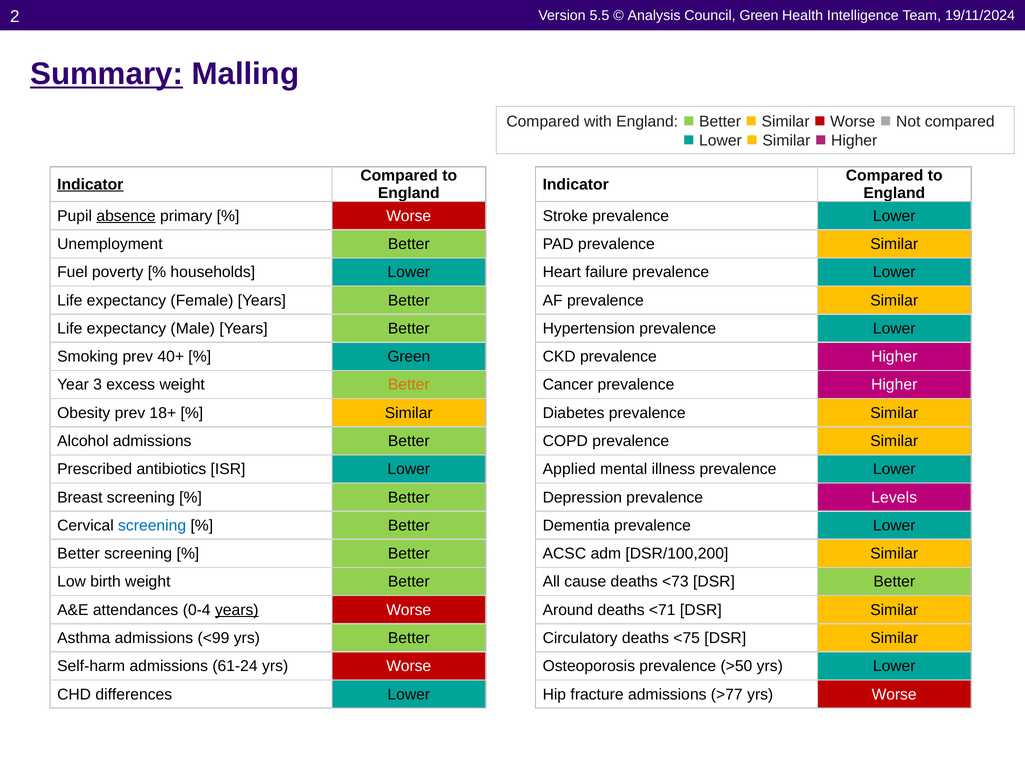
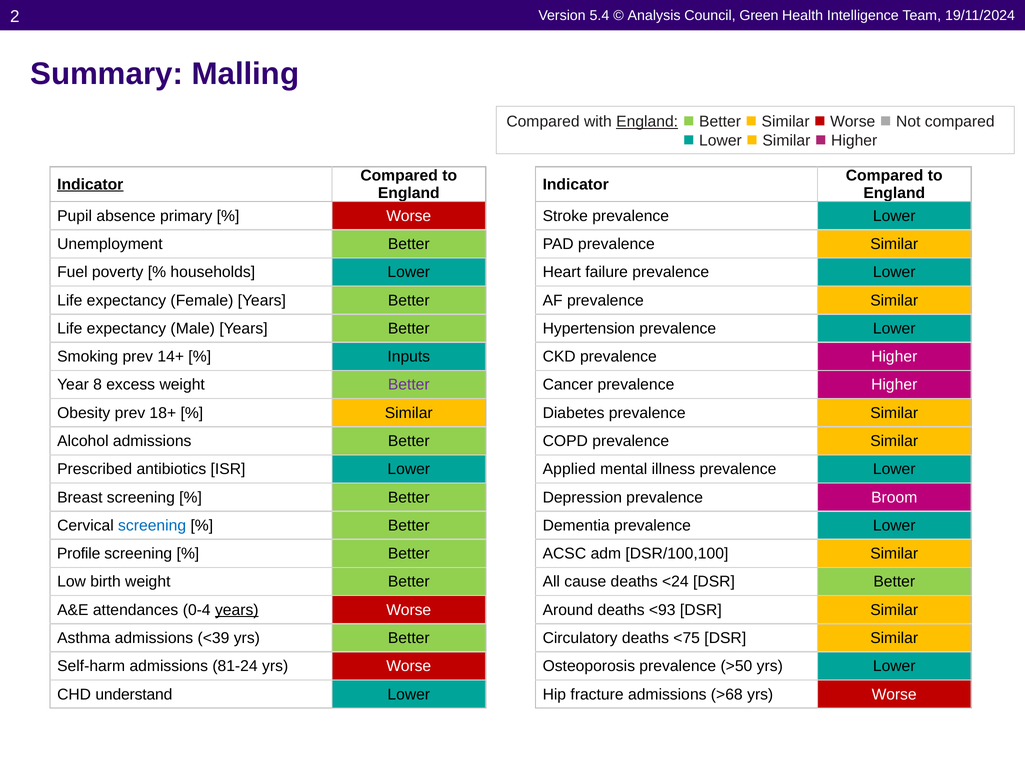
5.5: 5.5 -> 5.4
Summary underline: present -> none
England at (647, 122) underline: none -> present
absence underline: present -> none
40+: 40+ -> 14+
Green at (409, 357): Green -> Inputs
3: 3 -> 8
Better at (409, 385) colour: orange -> purple
Levels: Levels -> Broom
Better at (78, 554): Better -> Profile
DSR/100,200: DSR/100,200 -> DSR/100,100
<73: <73 -> <24
<71: <71 -> <93
<99: <99 -> <39
61-24: 61-24 -> 81-24
differences: differences -> understand
>77: >77 -> >68
